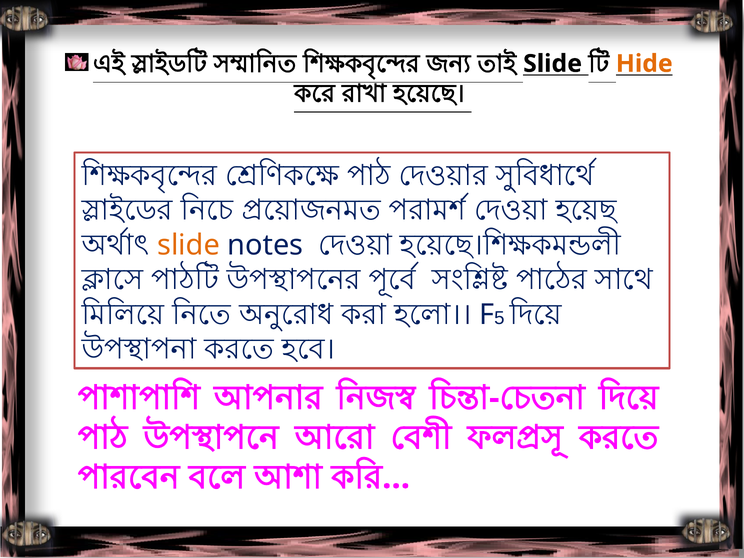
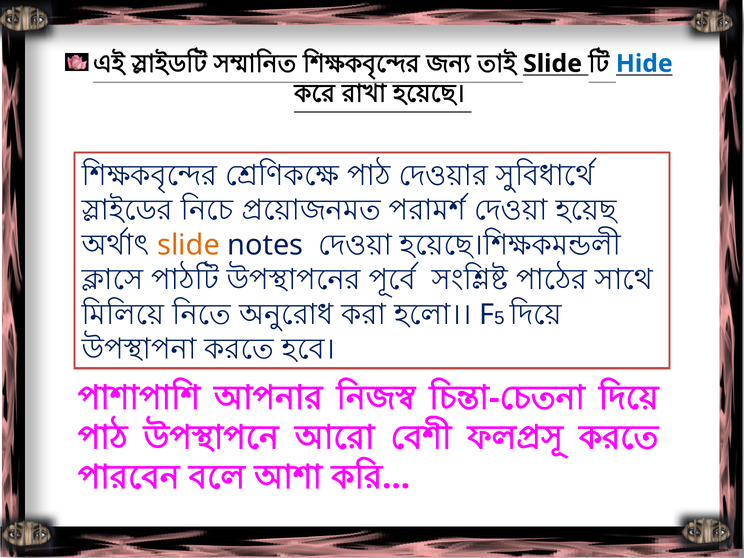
Hide colour: orange -> blue
